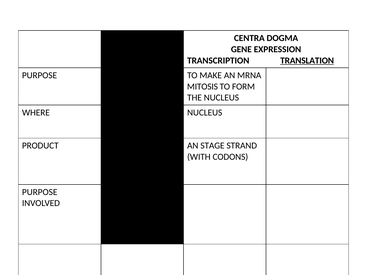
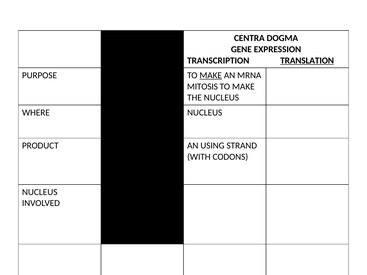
MAKE at (211, 75) underline: none -> present
FORM at (243, 87): FORM -> MAKE
AN STAGE: STAGE -> USING
PURPOSE at (40, 192): PURPOSE -> NUCLEUS
